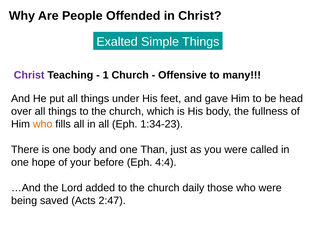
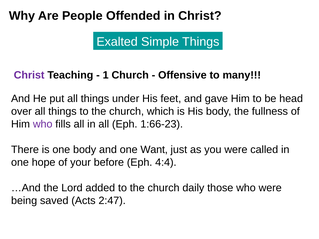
who at (43, 124) colour: orange -> purple
1:34-23: 1:34-23 -> 1:66-23
Than: Than -> Want
